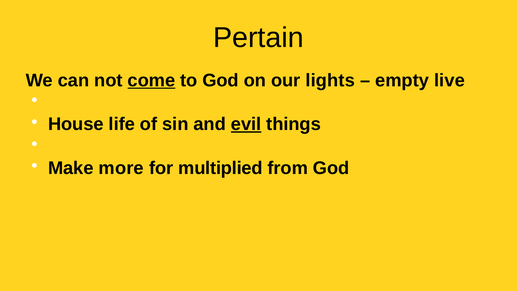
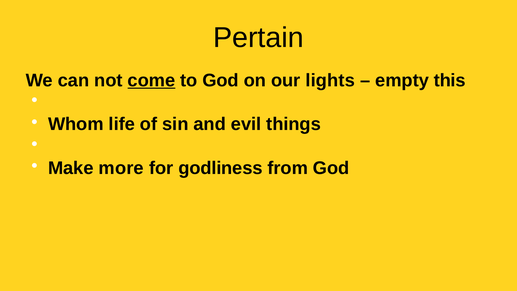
live: live -> this
House: House -> Whom
evil underline: present -> none
multiplied: multiplied -> godliness
